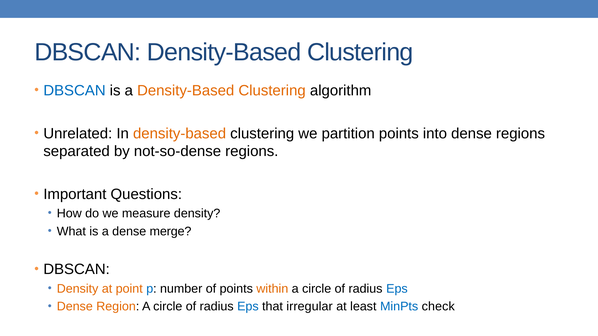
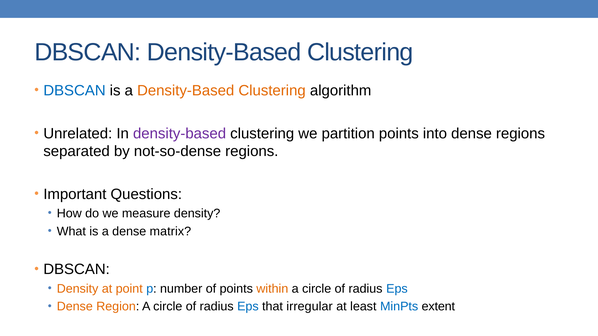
density-based at (180, 134) colour: orange -> purple
merge: merge -> matrix
check: check -> extent
